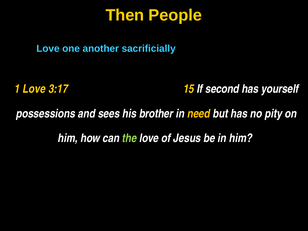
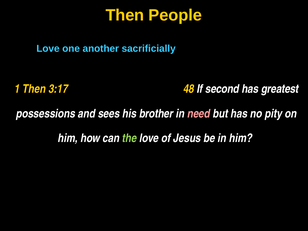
1 Love: Love -> Then
15: 15 -> 48
yourself: yourself -> greatest
need colour: yellow -> pink
